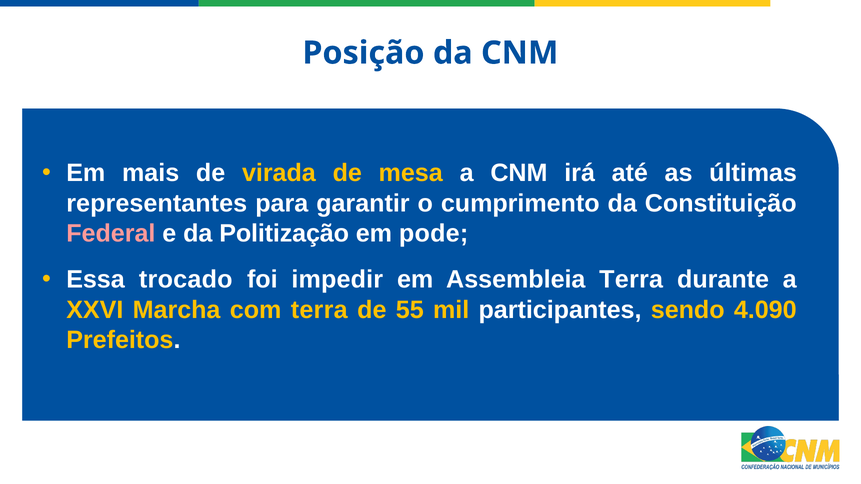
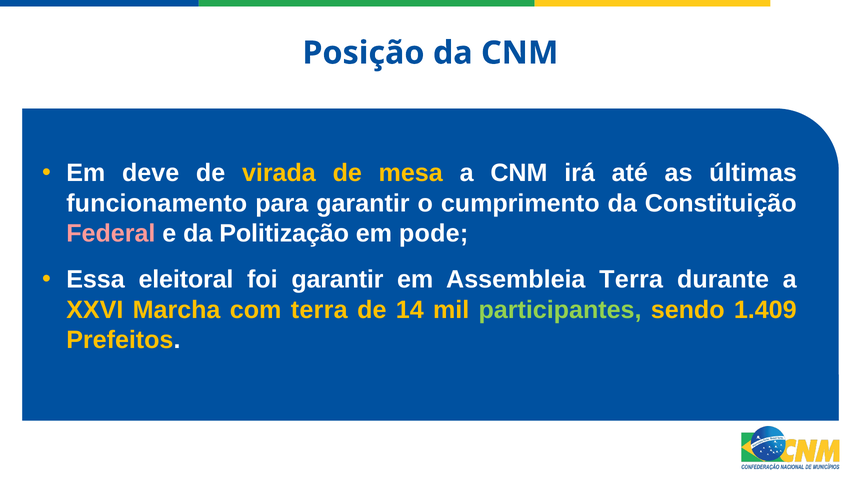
mais: mais -> deve
representantes: representantes -> funcionamento
trocado: trocado -> eleitoral
foi impedir: impedir -> garantir
55: 55 -> 14
participantes colour: white -> light green
4.090: 4.090 -> 1.409
